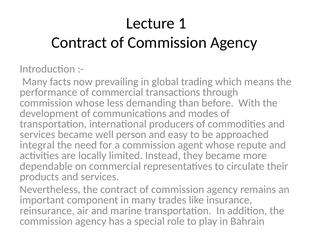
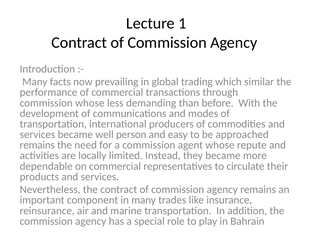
means: means -> similar
integral at (37, 145): integral -> remains
